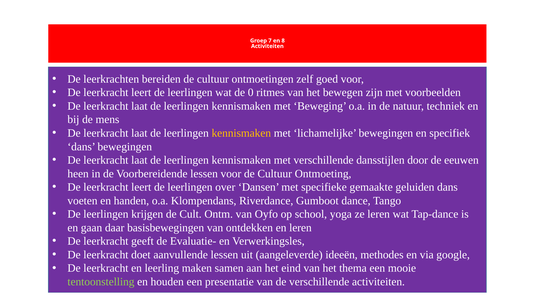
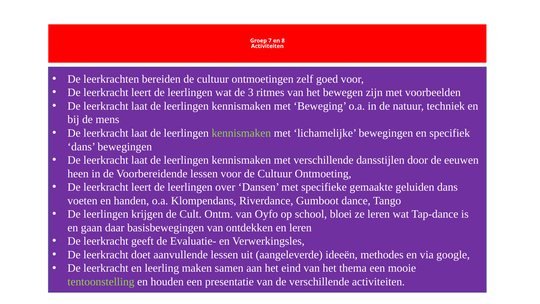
0: 0 -> 3
kennismaken at (241, 133) colour: yellow -> light green
yoga: yoga -> bloei
